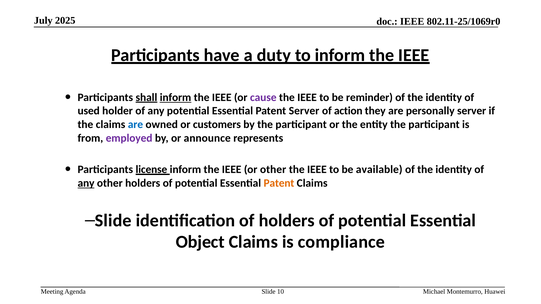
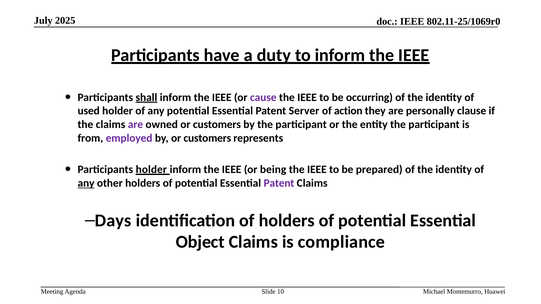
inform at (176, 98) underline: present -> none
reminder: reminder -> occurring
personally server: server -> clause
are at (135, 125) colour: blue -> purple
by or announce: announce -> customers
Participants license: license -> holder
or other: other -> being
available: available -> prepared
Patent at (279, 183) colour: orange -> purple
Slide at (113, 221): Slide -> Days
